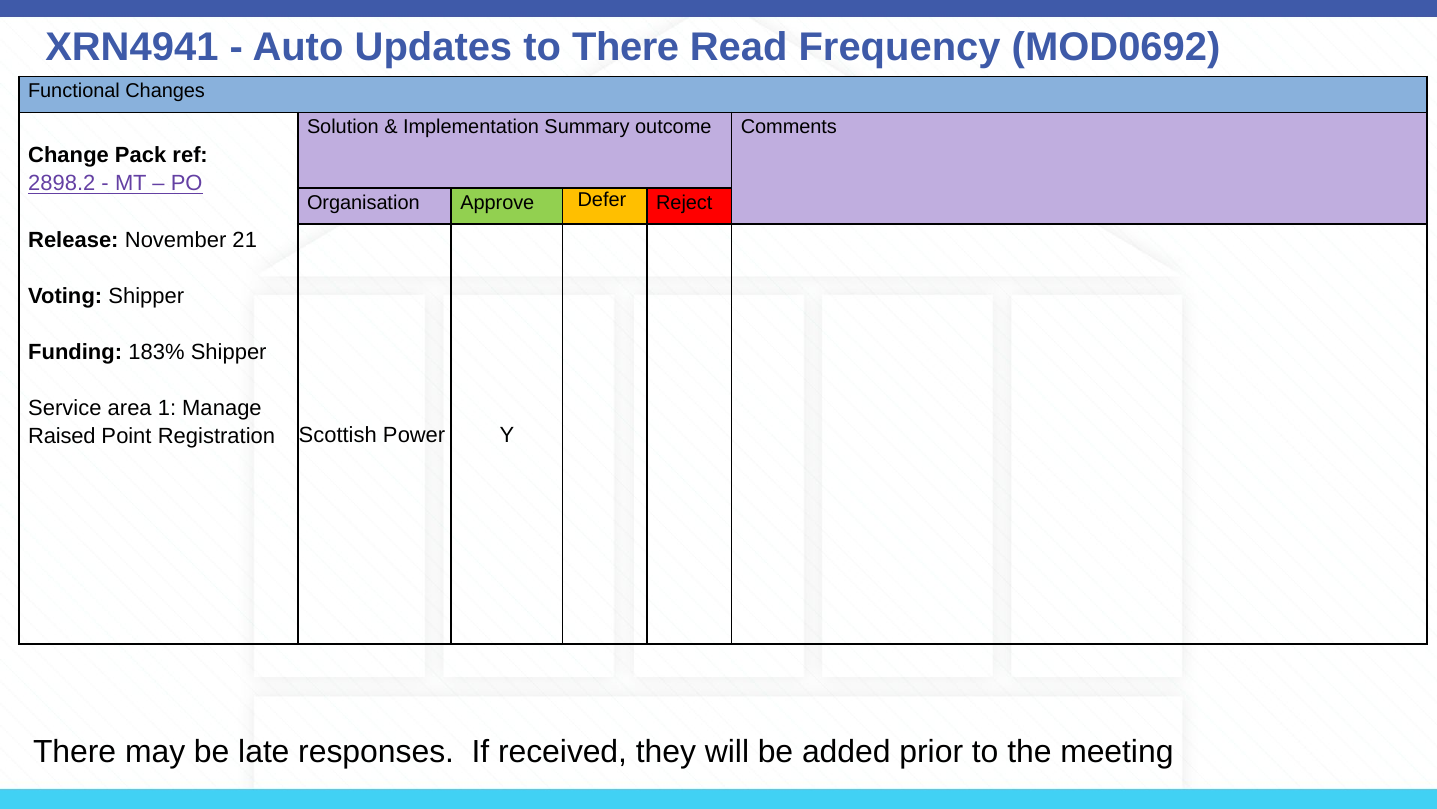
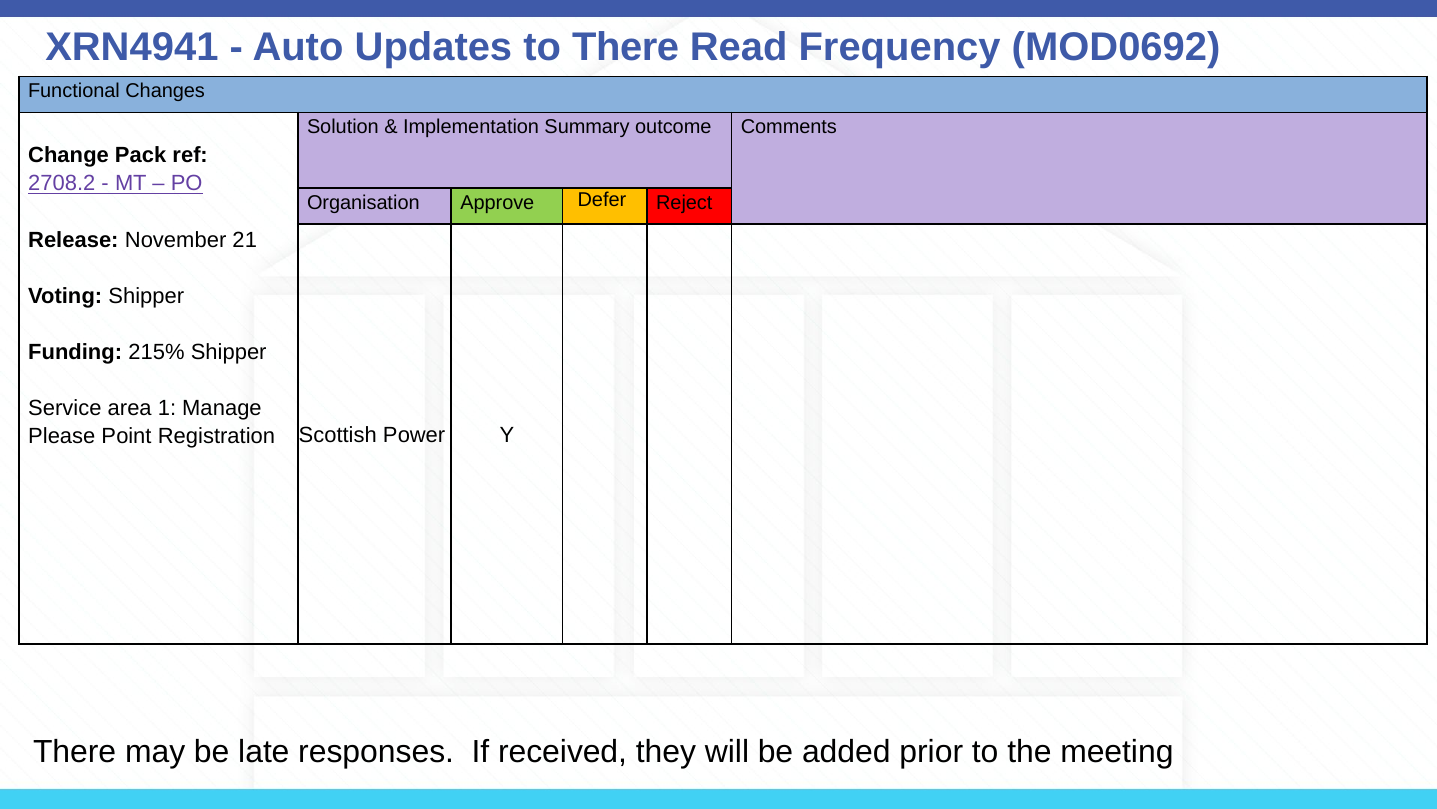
2898.2: 2898.2 -> 2708.2
183%: 183% -> 215%
Raised: Raised -> Please
